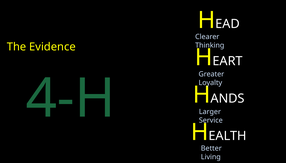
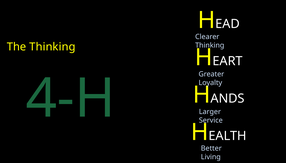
The Evidence: Evidence -> Thinking
